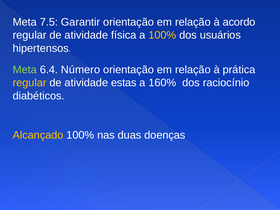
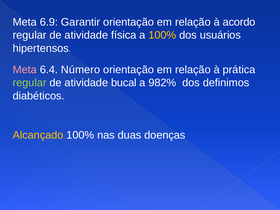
7.5: 7.5 -> 6.9
Meta at (25, 70) colour: light green -> pink
regular at (30, 83) colour: yellow -> light green
estas: estas -> bucal
160%: 160% -> 982%
raciocínio: raciocínio -> definimos
